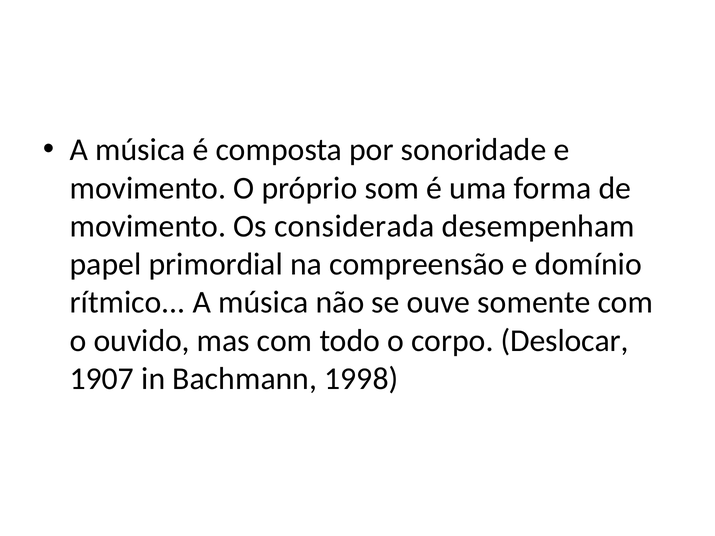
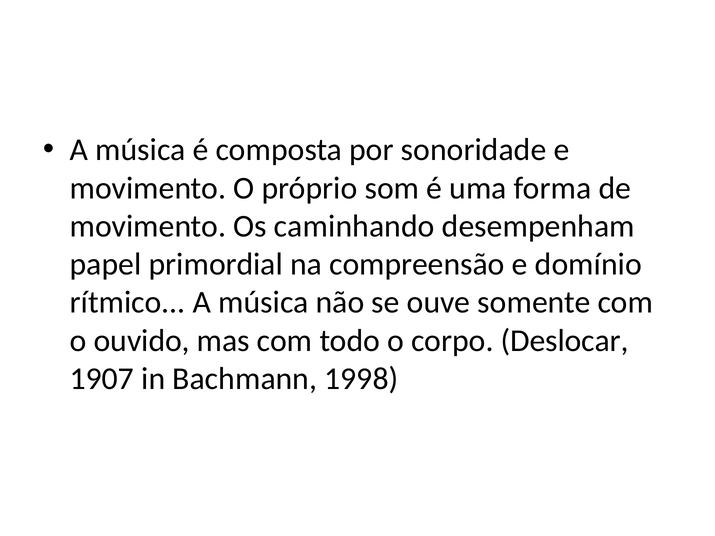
considerada: considerada -> caminhando
